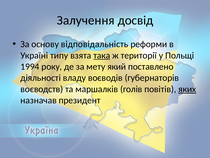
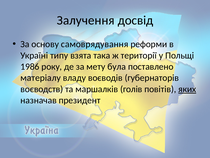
відповідальність: відповідальність -> самоврядування
така underline: present -> none
1994: 1994 -> 1986
який: який -> була
діяльності: діяльності -> матеріалу
